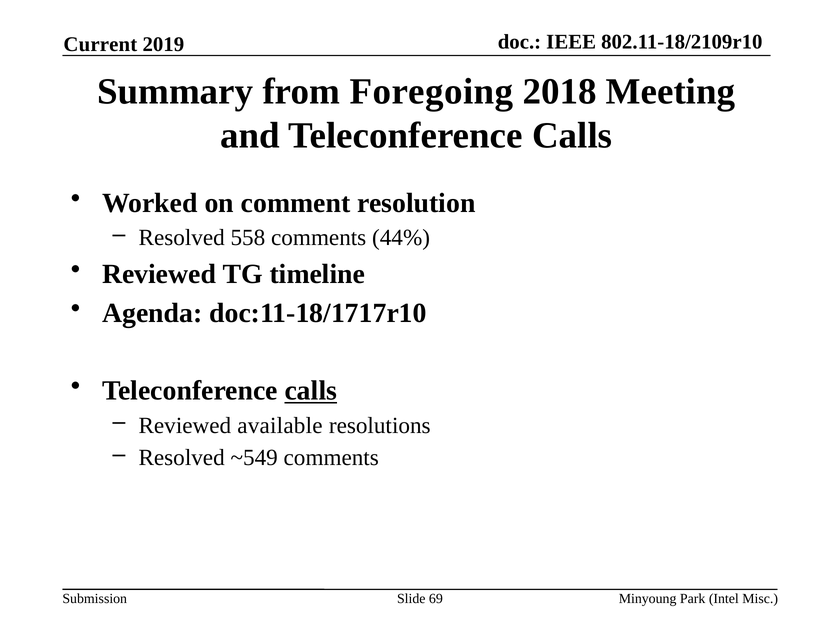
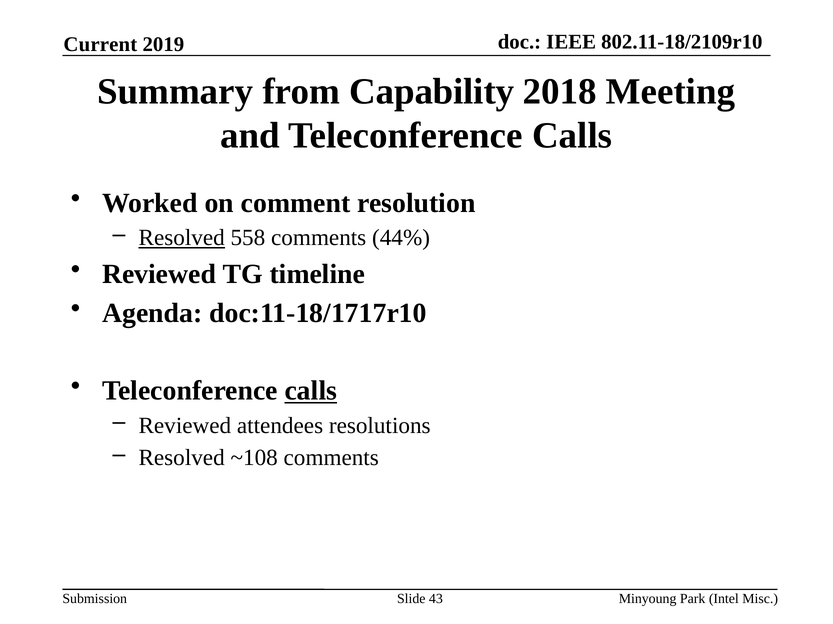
Foregoing: Foregoing -> Capability
Resolved at (182, 238) underline: none -> present
available: available -> attendees
~549: ~549 -> ~108
69: 69 -> 43
